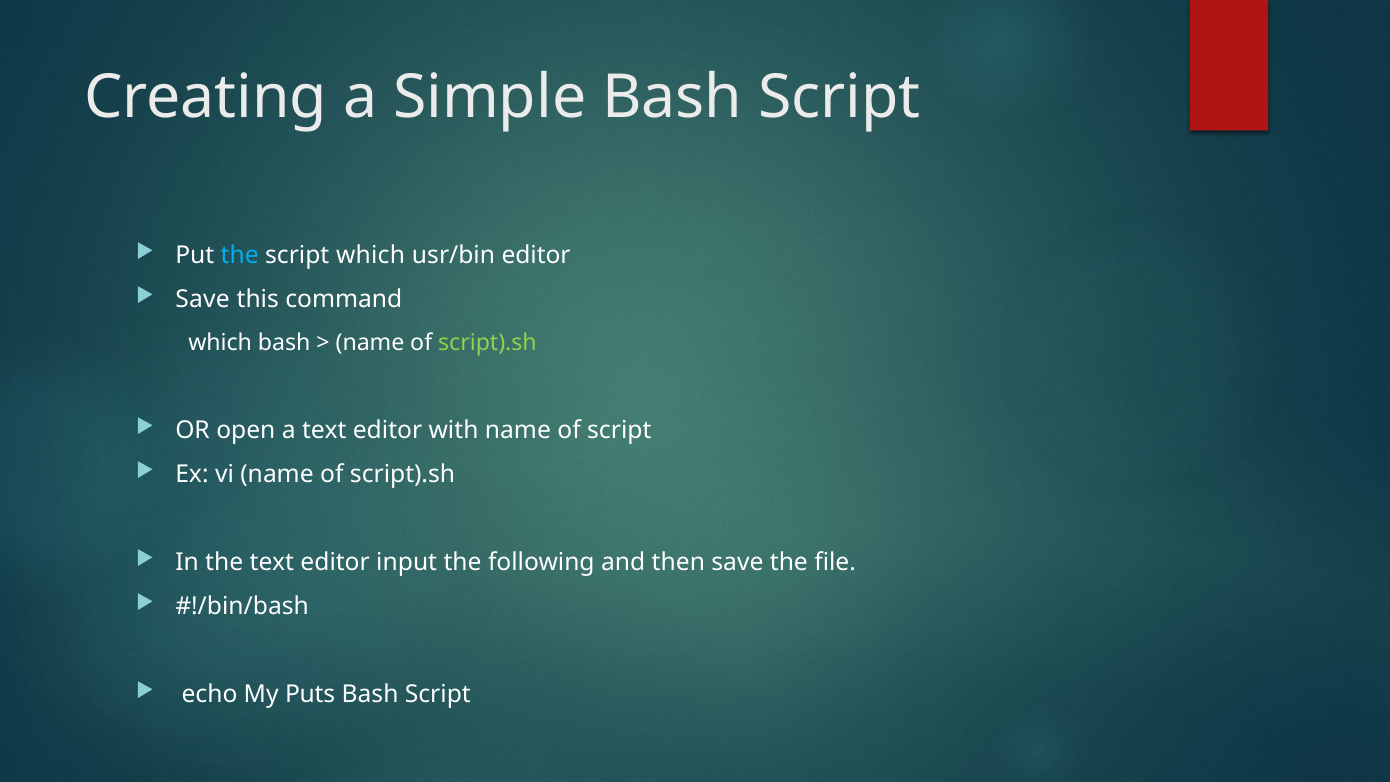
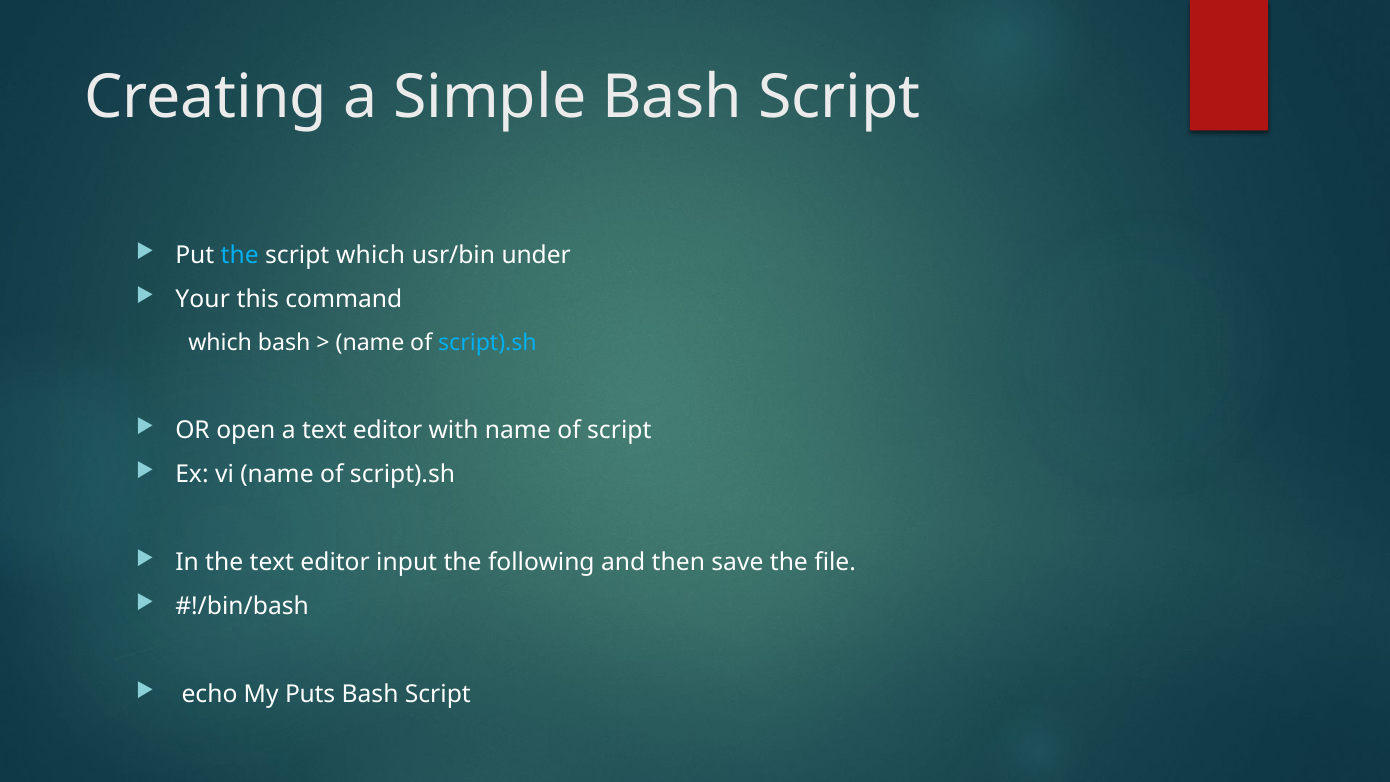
usr/bin editor: editor -> under
Save at (203, 300): Save -> Your
script).sh at (487, 343) colour: light green -> light blue
